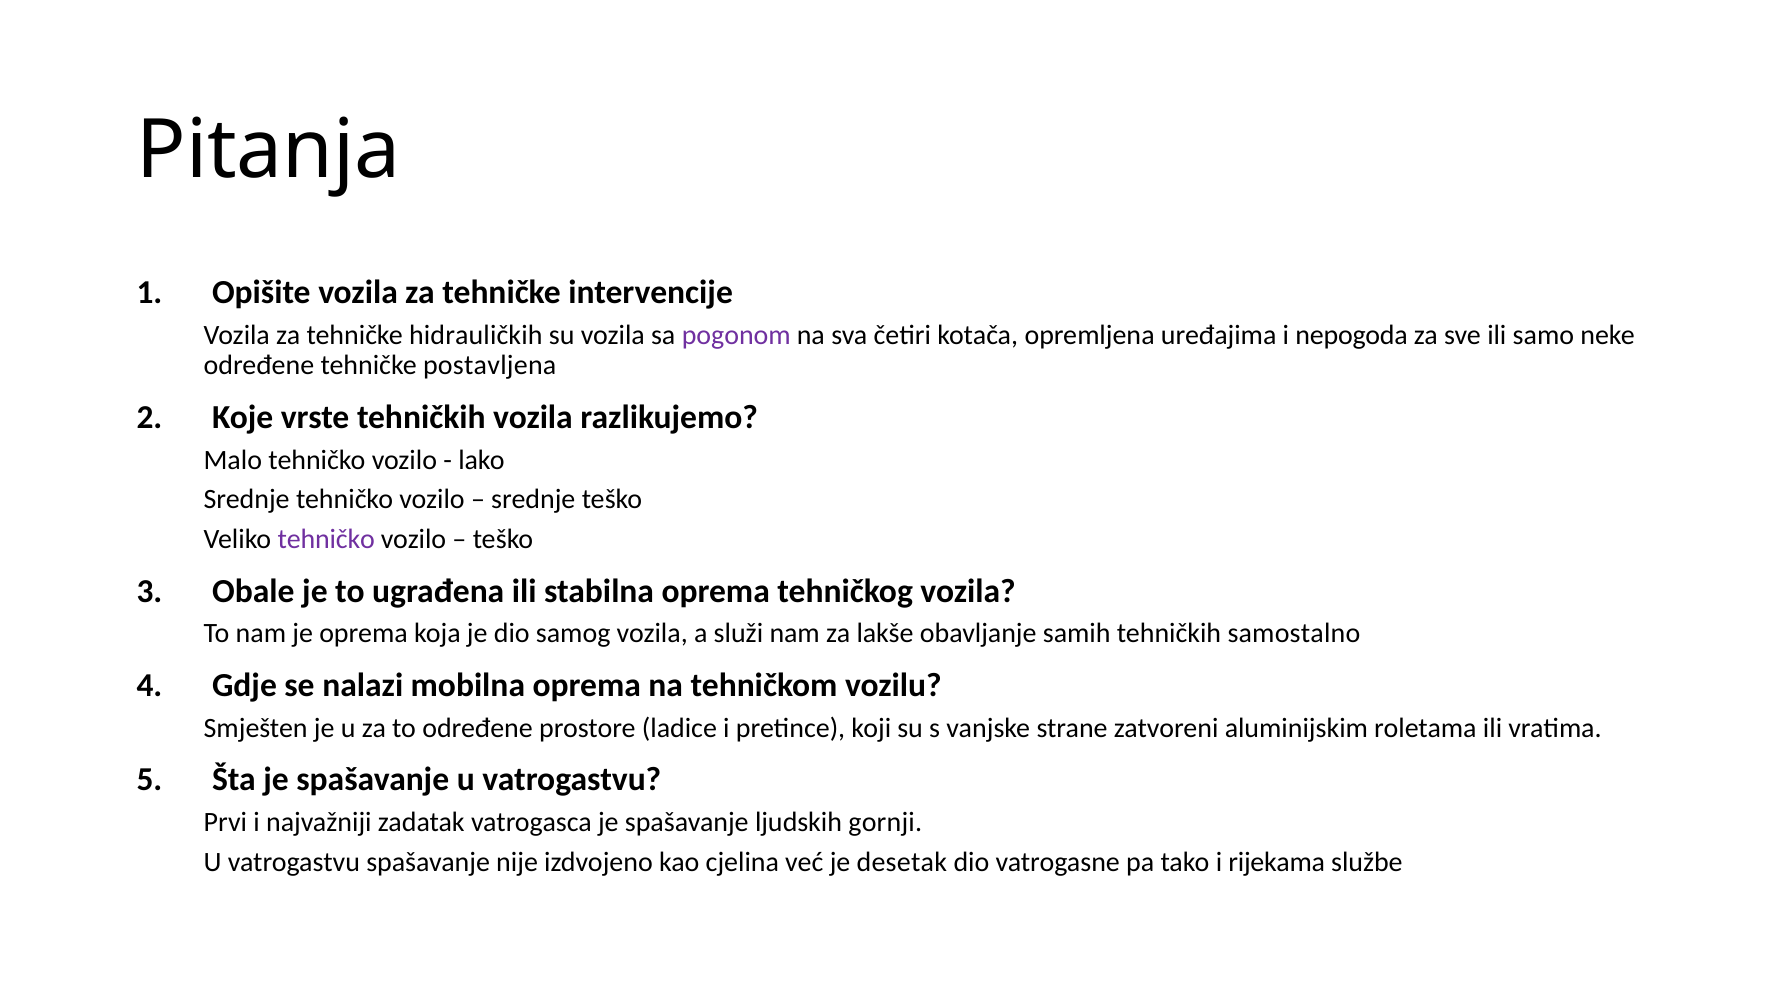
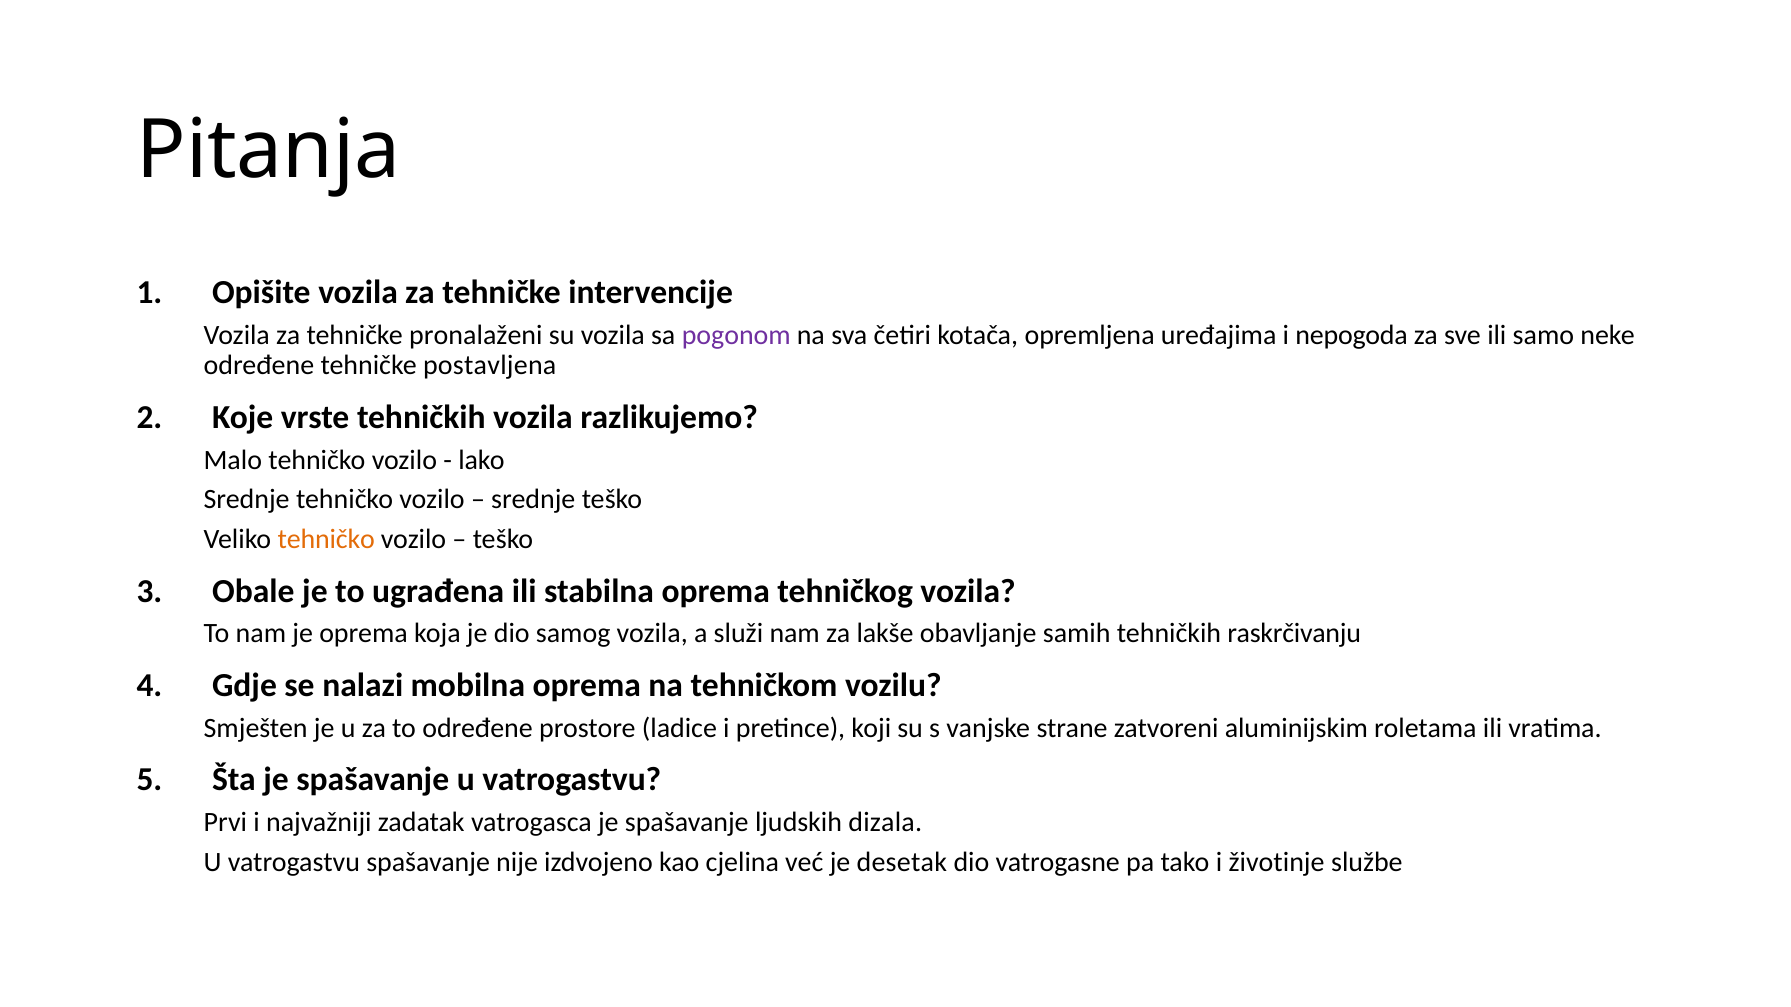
hidrauličkih: hidrauličkih -> pronalaženi
tehničko at (326, 539) colour: purple -> orange
samostalno: samostalno -> raskrčivanju
gornji: gornji -> dizala
rijekama: rijekama -> životinje
